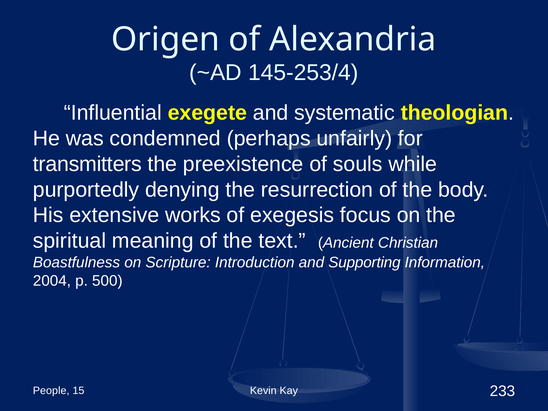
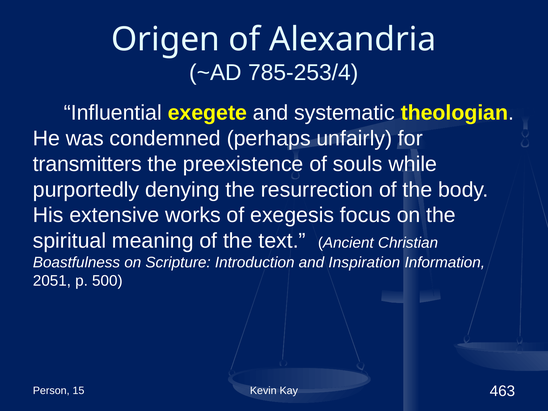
145-253/4: 145-253/4 -> 785-253/4
Supporting: Supporting -> Inspiration
2004: 2004 -> 2051
People: People -> Person
233: 233 -> 463
